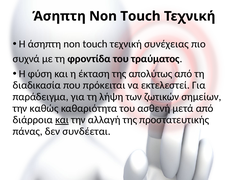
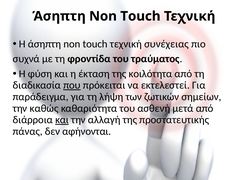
απολύτως: απολύτως -> κοιλότητα
που underline: none -> present
συνδέεται: συνδέεται -> αφήνονται
